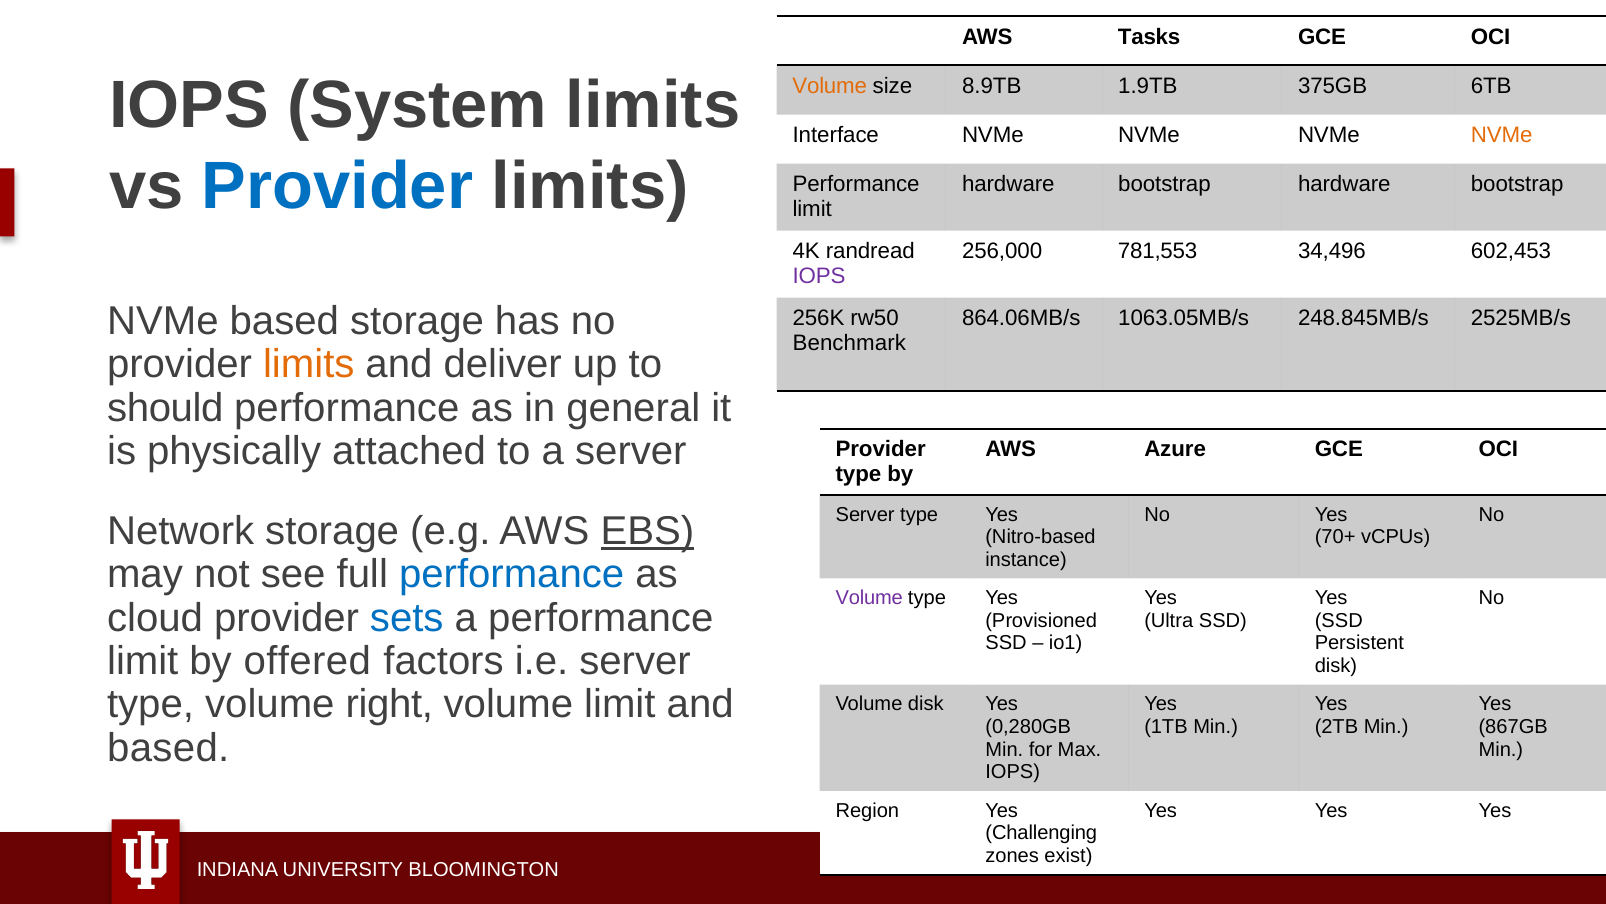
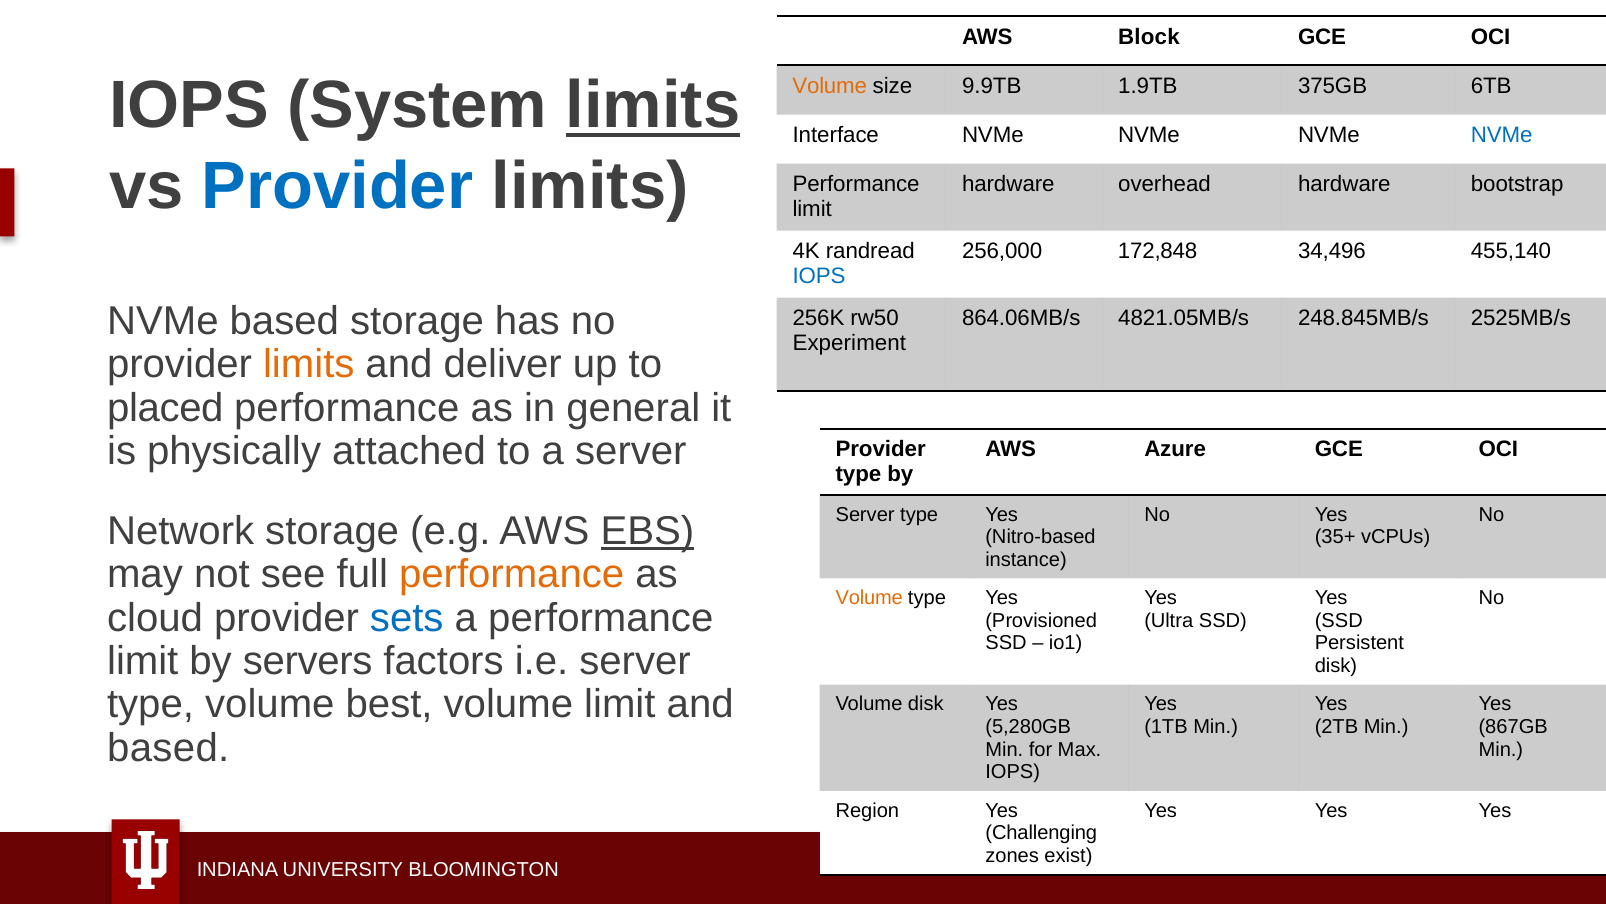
Tasks: Tasks -> Block
limits at (653, 106) underline: none -> present
8.9TB: 8.9TB -> 9.9TB
NVMe at (1502, 135) colour: orange -> blue
bootstrap at (1164, 184): bootstrap -> overhead
781,553: 781,553 -> 172,848
602,453: 602,453 -> 455,140
IOPS at (819, 276) colour: purple -> blue
1063.05MB/s: 1063.05MB/s -> 4821.05MB/s
Benchmark: Benchmark -> Experiment
should: should -> placed
70+: 70+ -> 35+
performance at (512, 574) colour: blue -> orange
Volume at (869, 598) colour: purple -> orange
offered: offered -> servers
right: right -> best
0,280GB: 0,280GB -> 5,280GB
